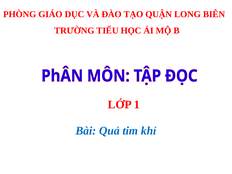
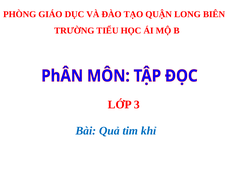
1: 1 -> 3
